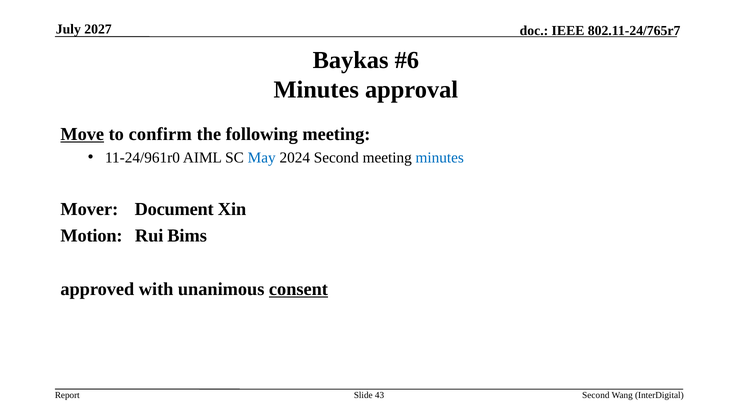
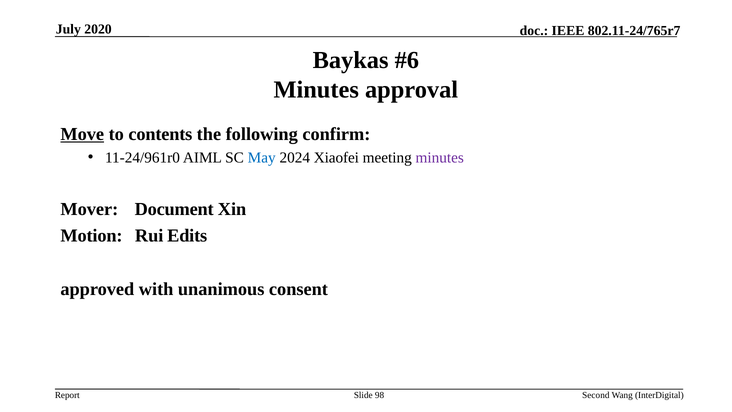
2027: 2027 -> 2020
confirm: confirm -> contents
following meeting: meeting -> confirm
2024 Second: Second -> Xiaofei
minutes at (440, 158) colour: blue -> purple
Bims: Bims -> Edits
consent underline: present -> none
43: 43 -> 98
